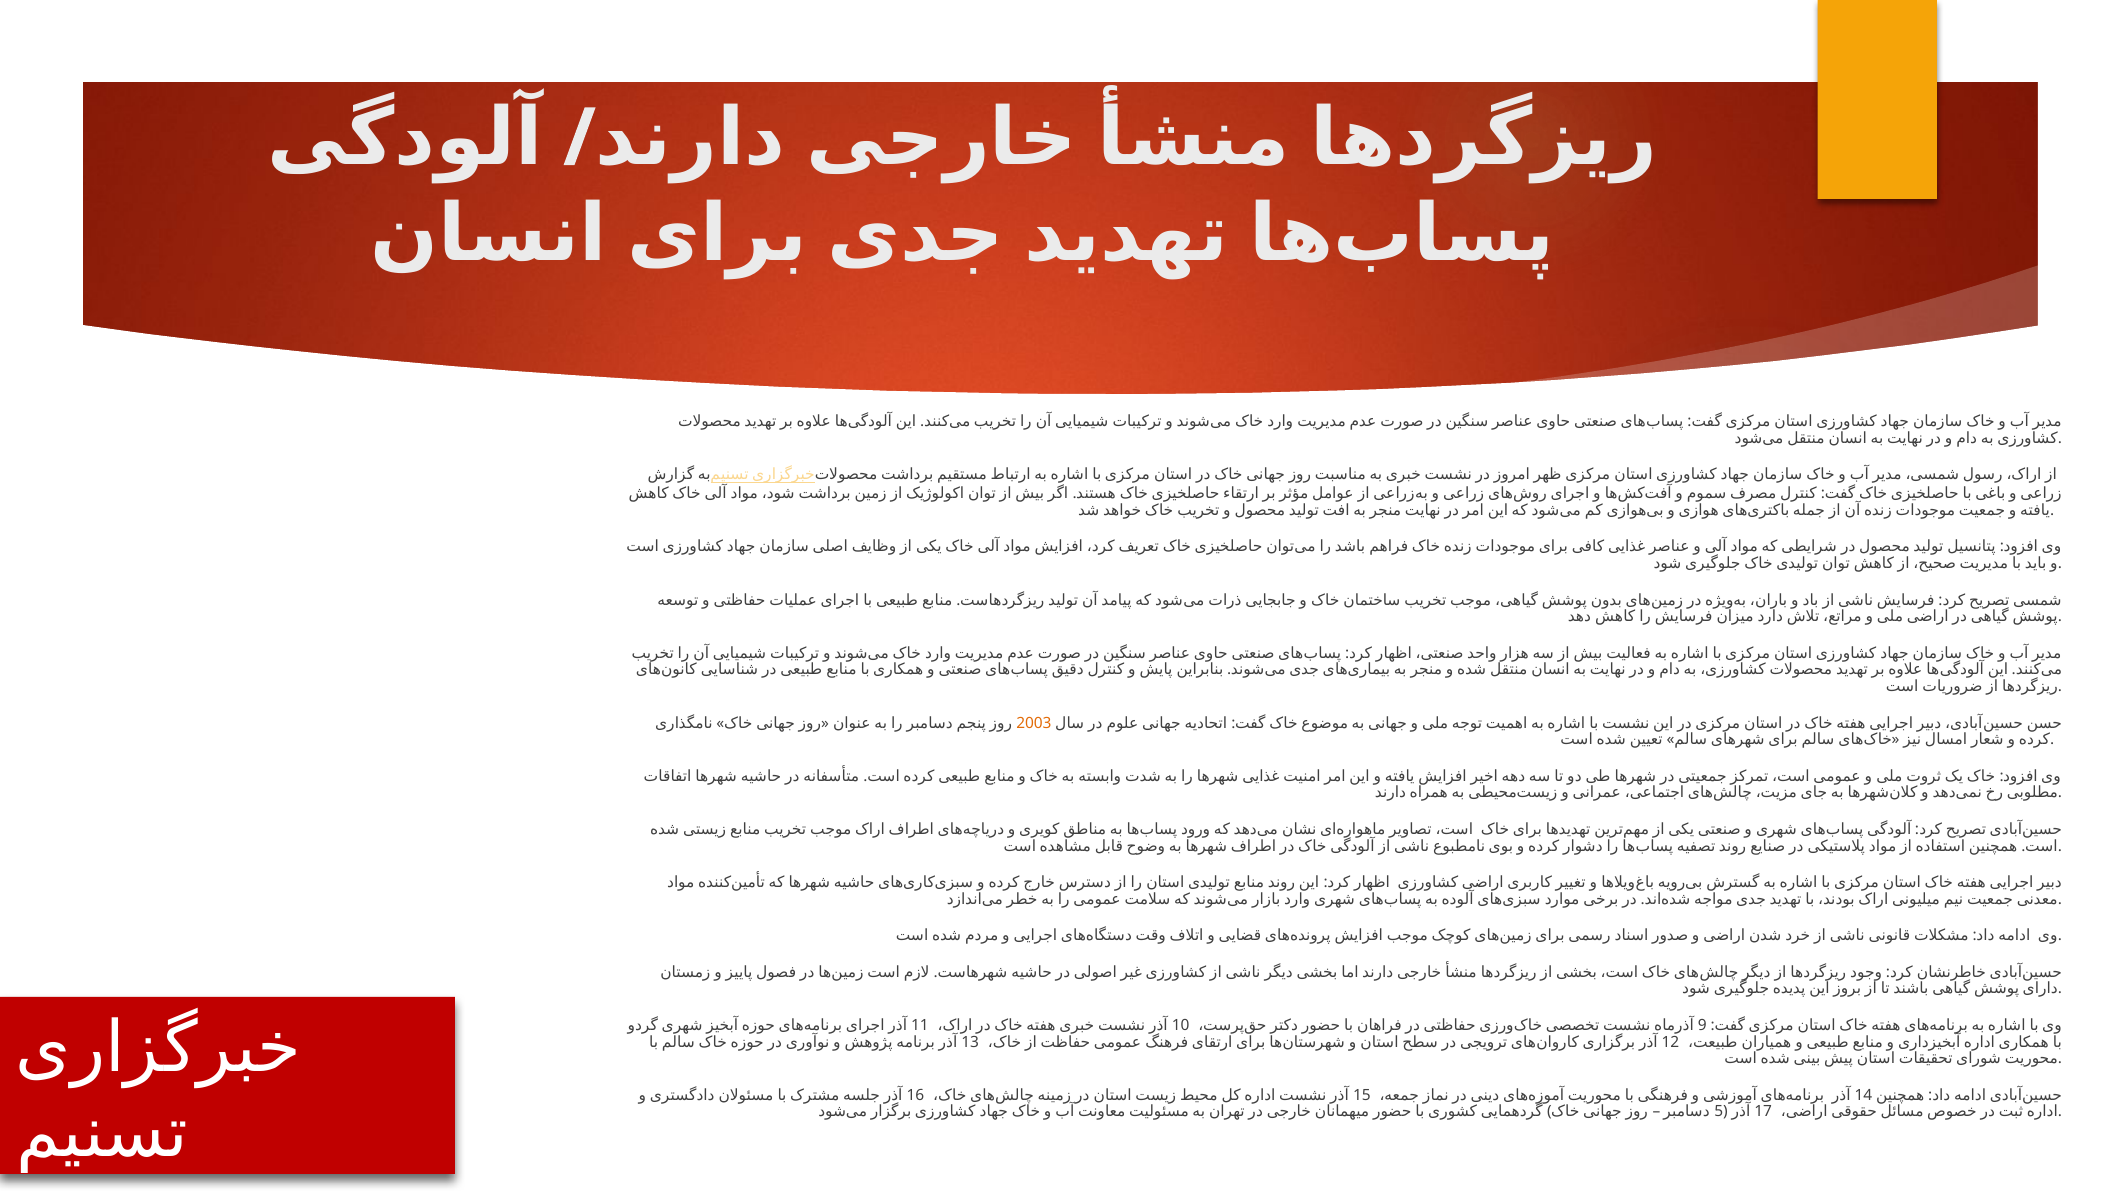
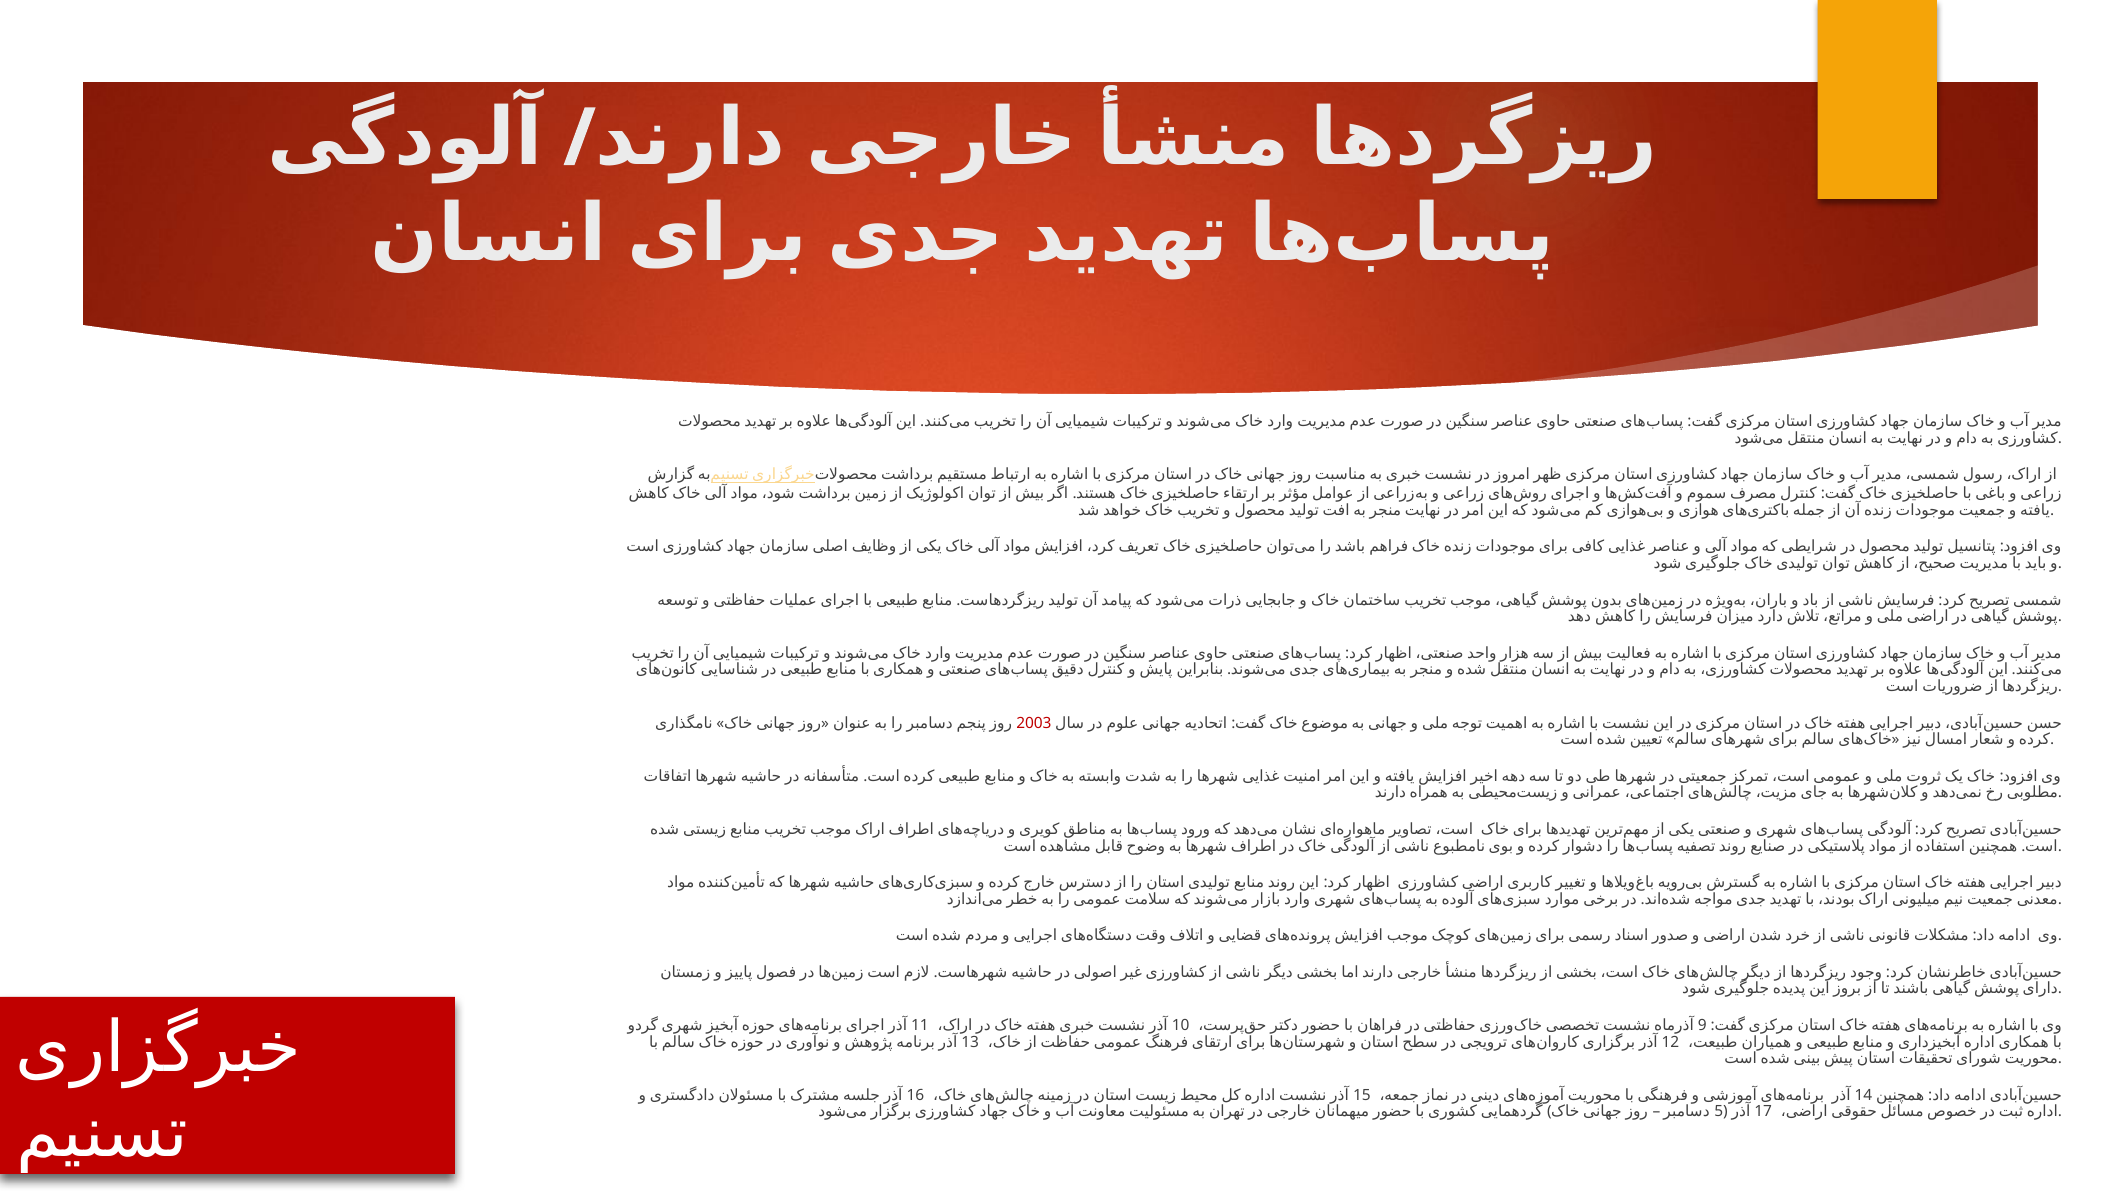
2003 colour: orange -> red
